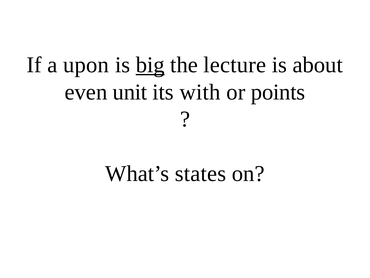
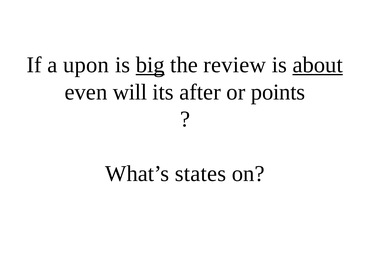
lecture: lecture -> review
about underline: none -> present
unit: unit -> will
with: with -> after
